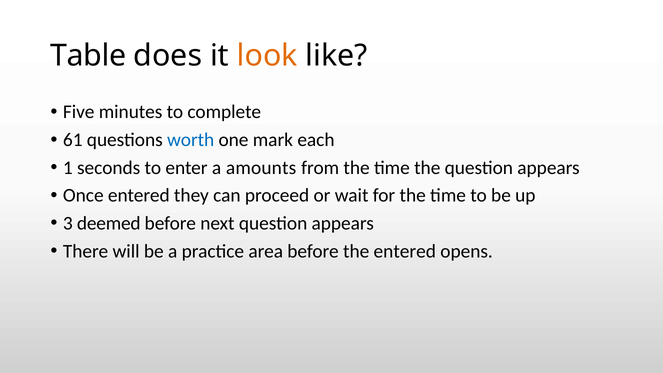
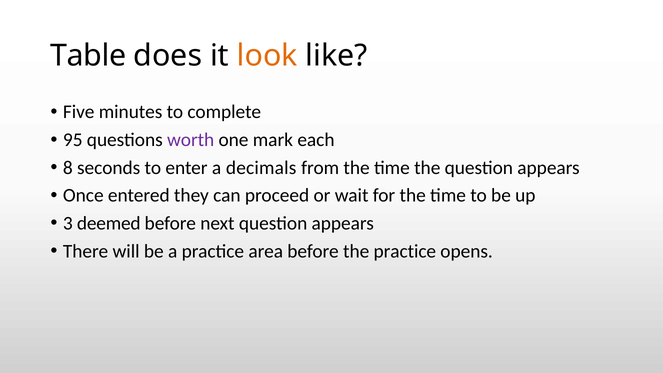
61: 61 -> 95
worth colour: blue -> purple
1: 1 -> 8
amounts: amounts -> decimals
the entered: entered -> practice
